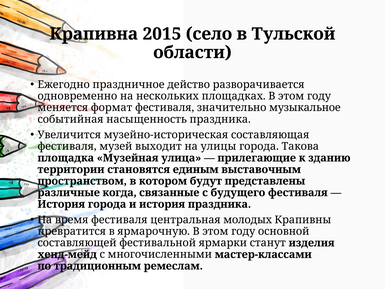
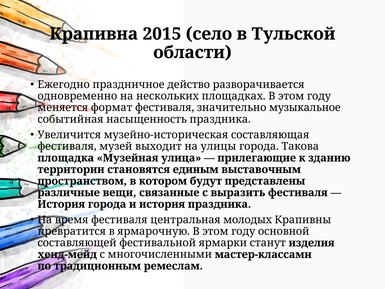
когда: когда -> вещи
будущего: будущего -> выразить
